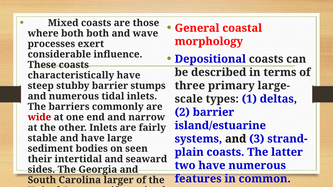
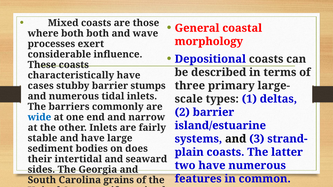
steep: steep -> cases
wide colour: red -> blue
seen: seen -> does
larger: larger -> grains
